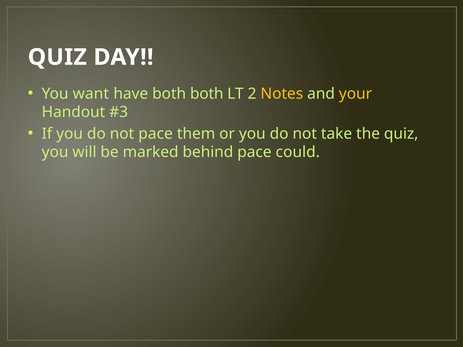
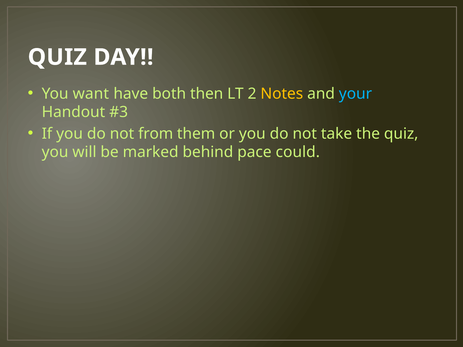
both both: both -> then
your colour: yellow -> light blue
not pace: pace -> from
